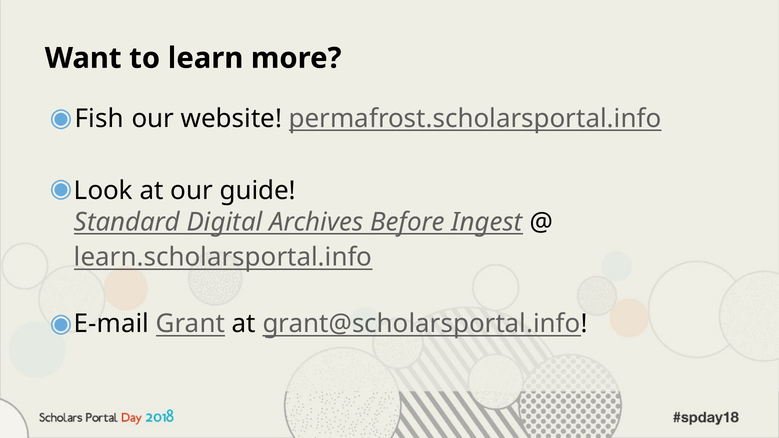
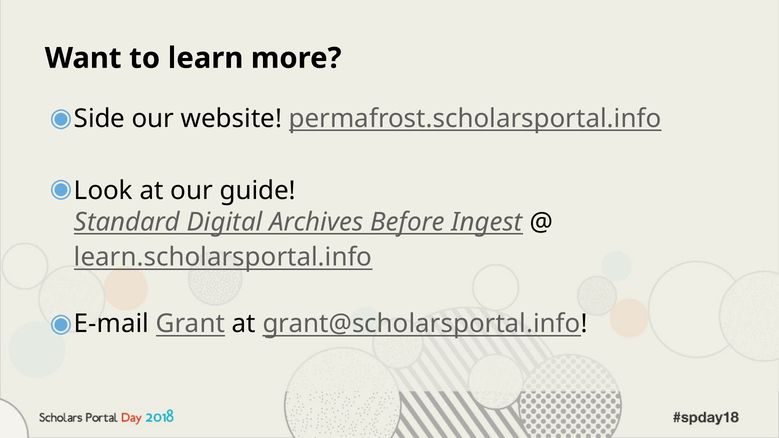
Fish: Fish -> Side
